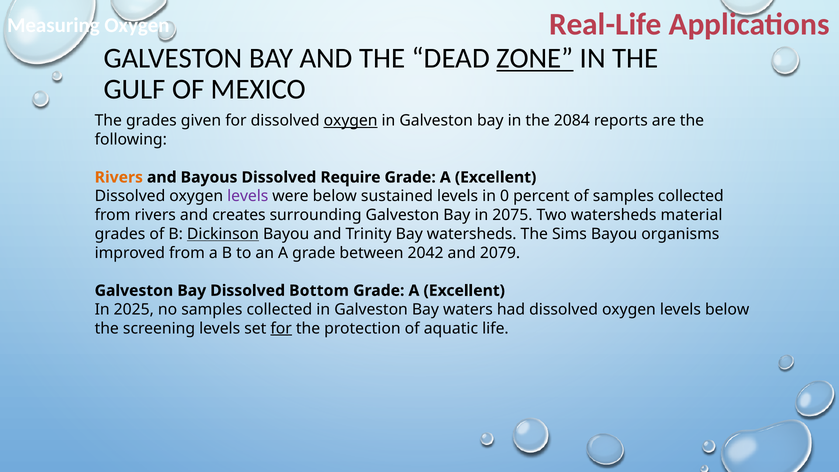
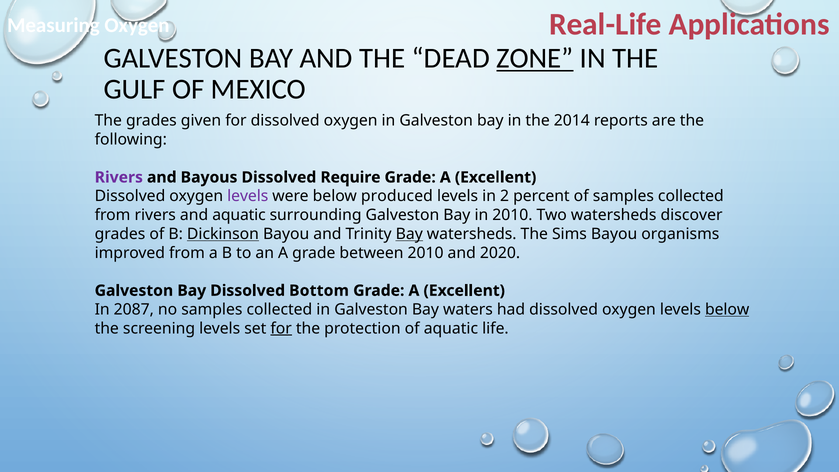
oxygen at (351, 121) underline: present -> none
2084: 2084 -> 2014
Rivers at (119, 177) colour: orange -> purple
sustained: sustained -> produced
0: 0 -> 2
and creates: creates -> aquatic
in 2075: 2075 -> 2010
material: material -> discover
Bay at (409, 234) underline: none -> present
between 2042: 2042 -> 2010
2079: 2079 -> 2020
2025: 2025 -> 2087
below at (727, 309) underline: none -> present
